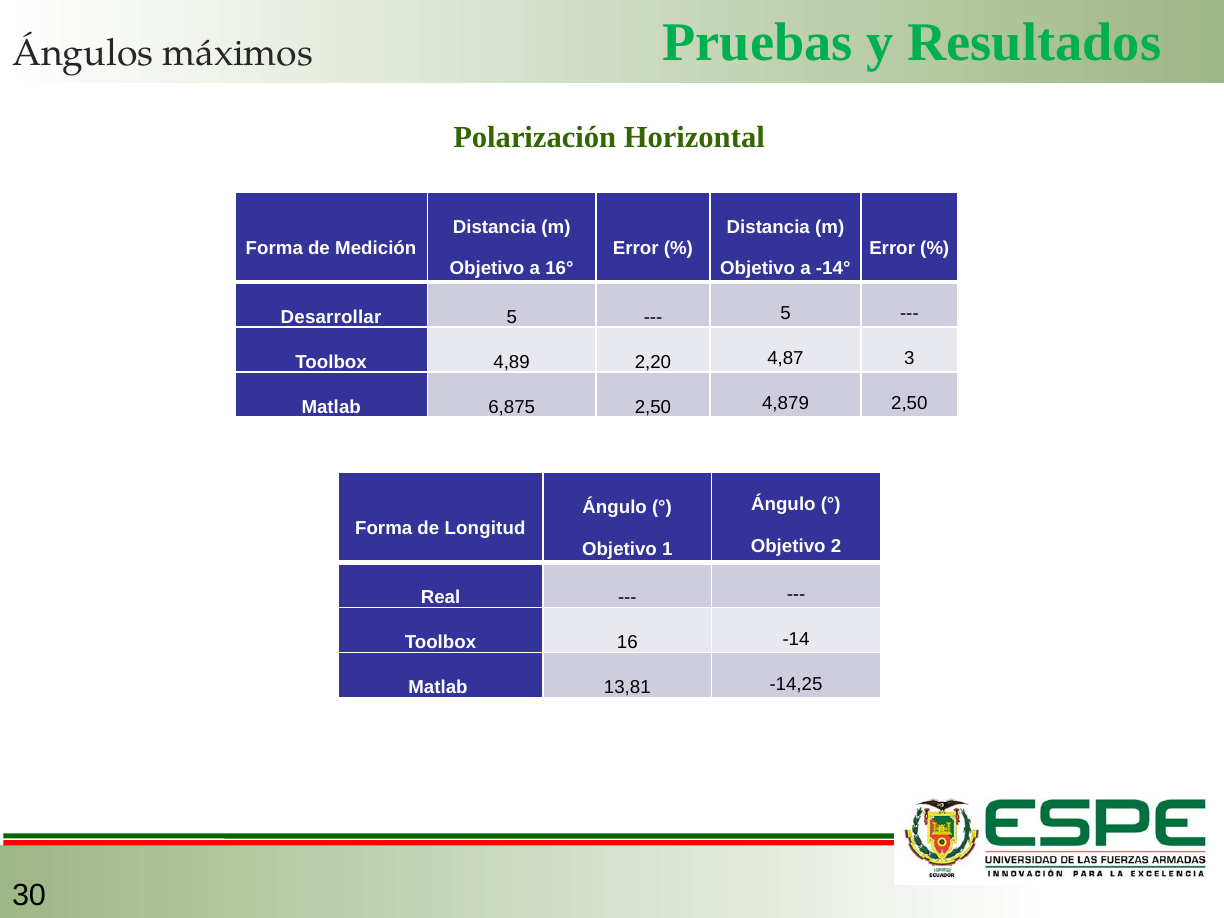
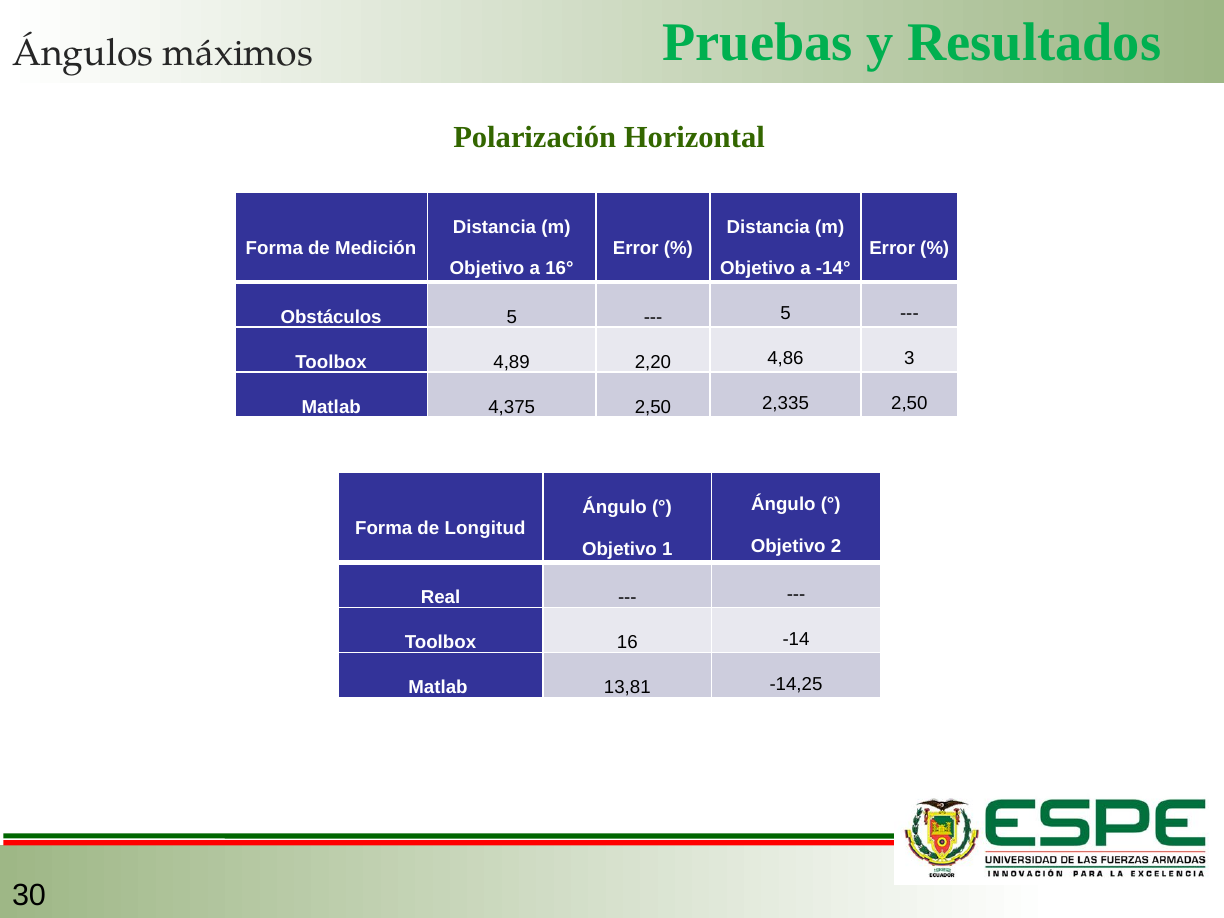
Desarrollar: Desarrollar -> Obstáculos
4,87: 4,87 -> 4,86
6,875: 6,875 -> 4,375
4,879: 4,879 -> 2,335
